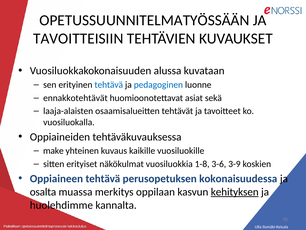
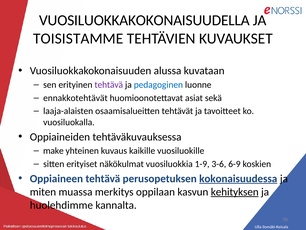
OPETUSSUUNNITELMATYÖSSÄÄN: OPETUSSUUNNITELMATYÖSSÄÄN -> VUOSILUOKKAKOKONAISUUDELLA
TAVOITTEISIIN: TAVOITTEISIIN -> TOISISTAMME
tehtävä at (109, 85) colour: blue -> purple
1-8: 1-8 -> 1-9
3-9: 3-9 -> 6-9
kokonaisuudessa underline: none -> present
osalta: osalta -> miten
